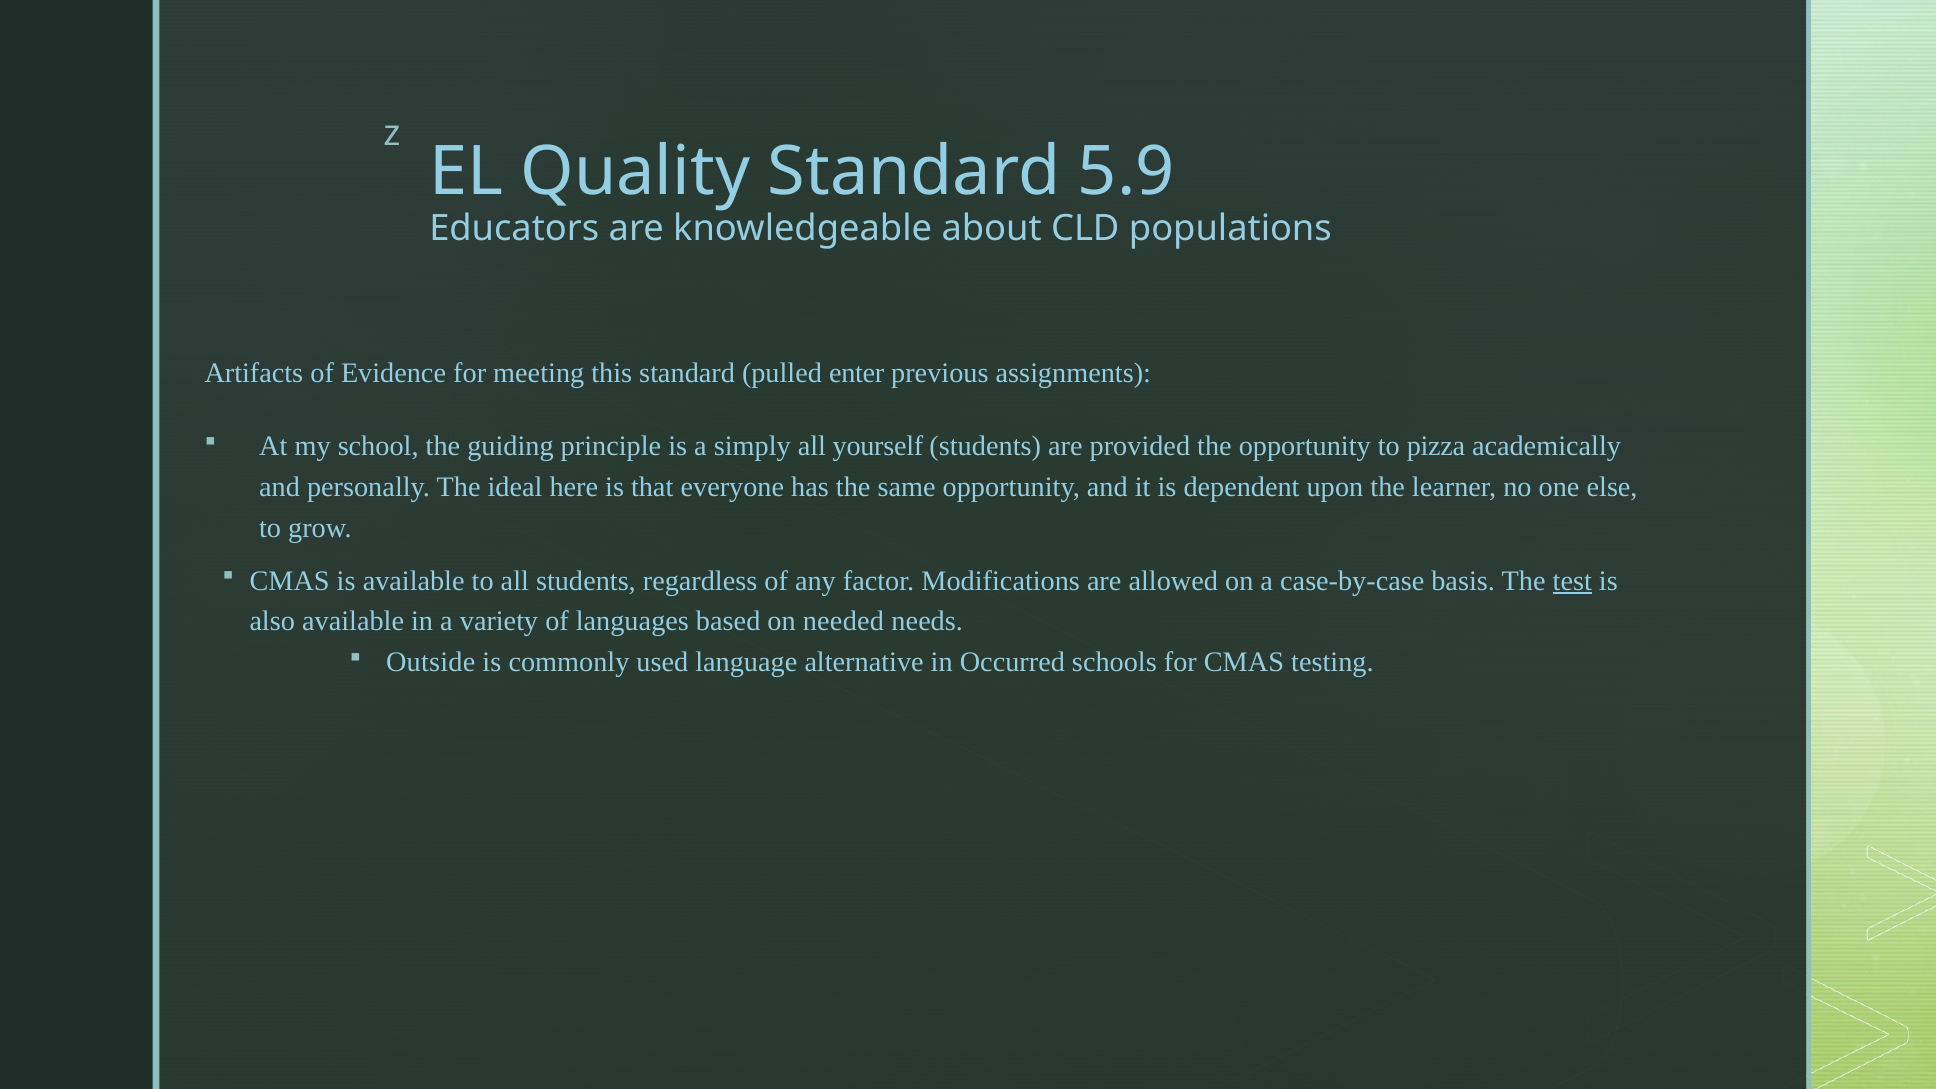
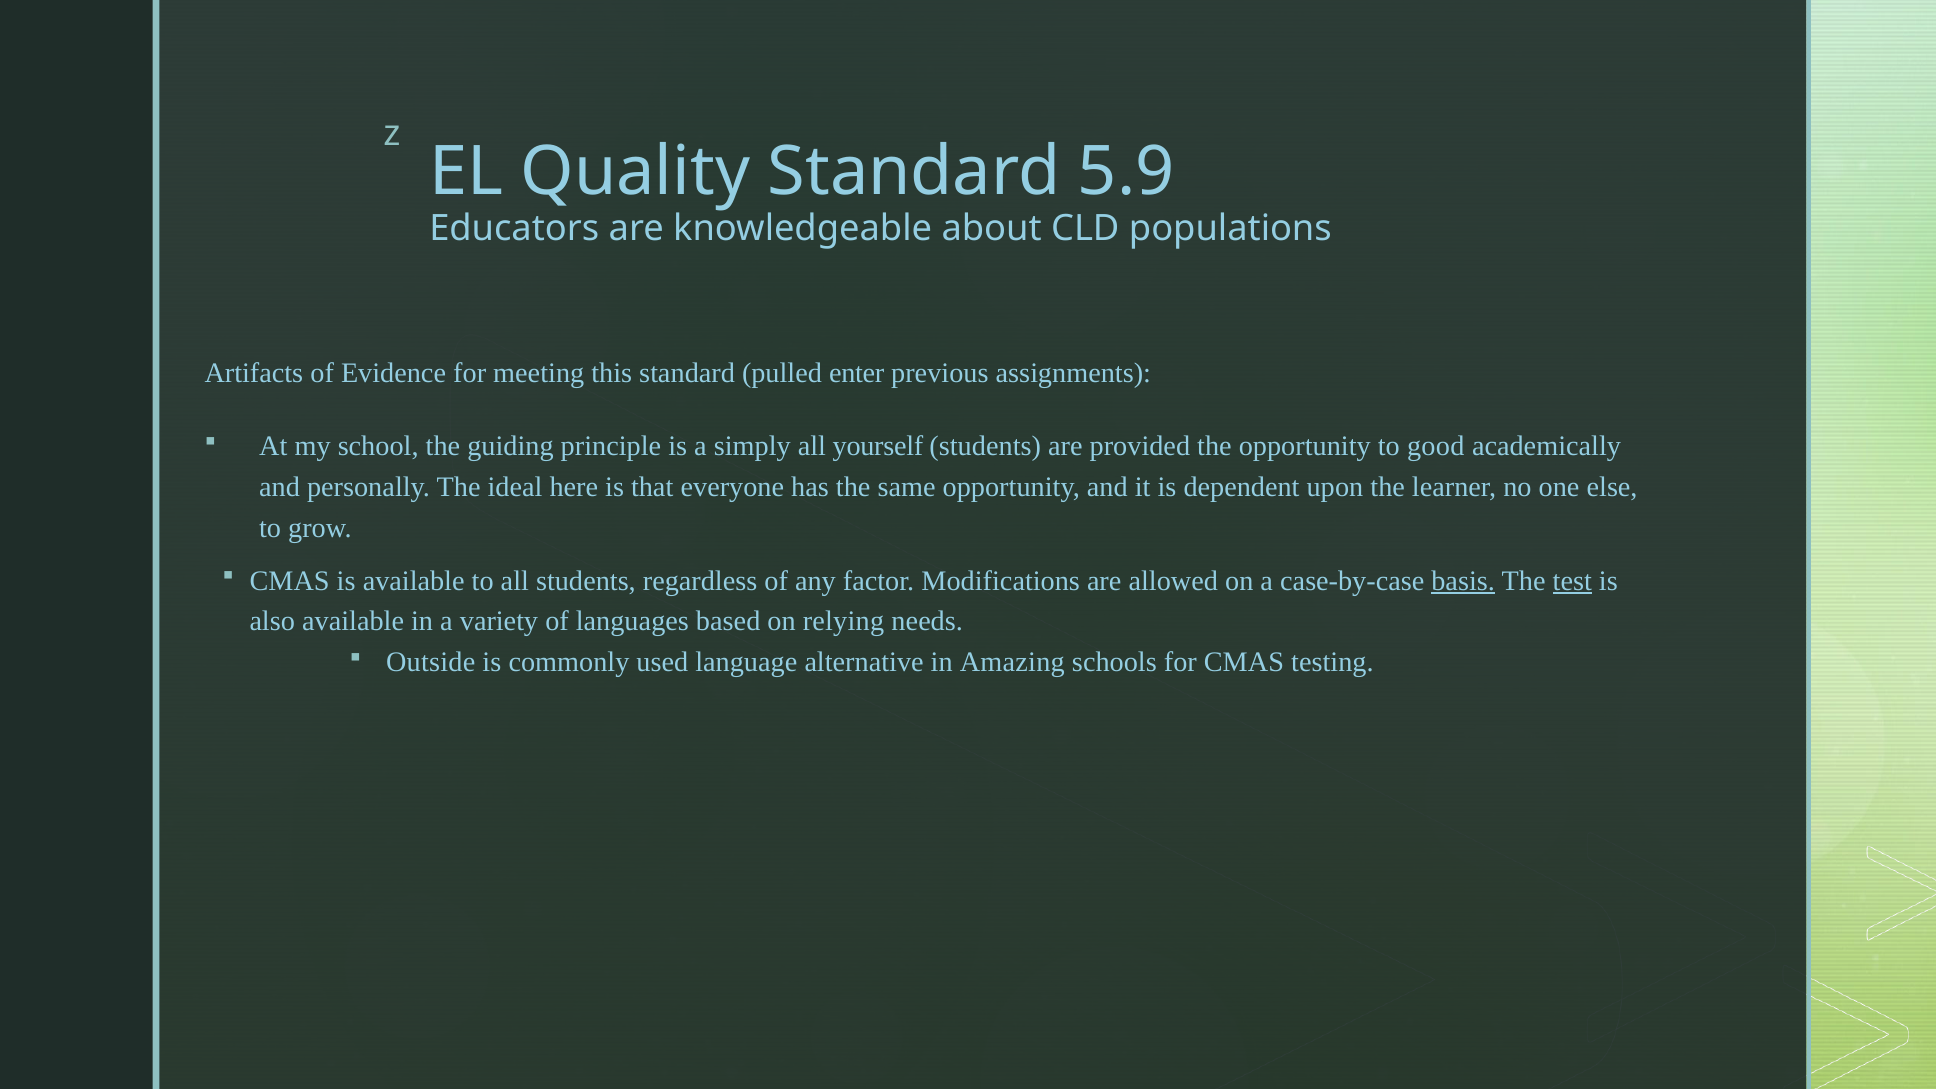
pizza: pizza -> good
basis underline: none -> present
needed: needed -> relying
Occurred: Occurred -> Amazing
